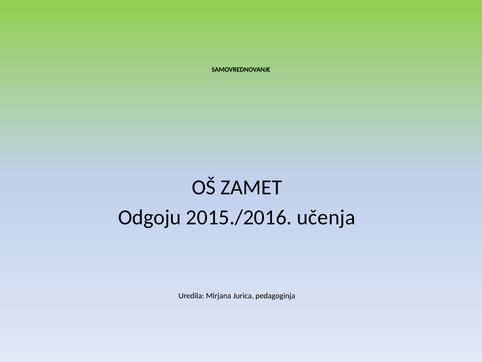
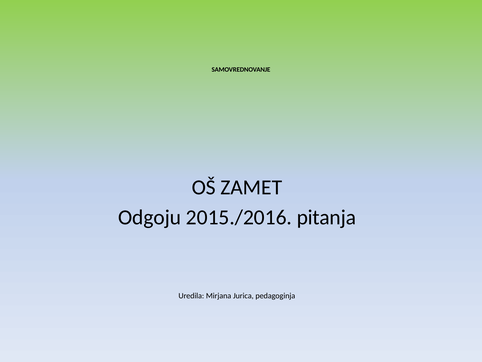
učenja: učenja -> pitanja
